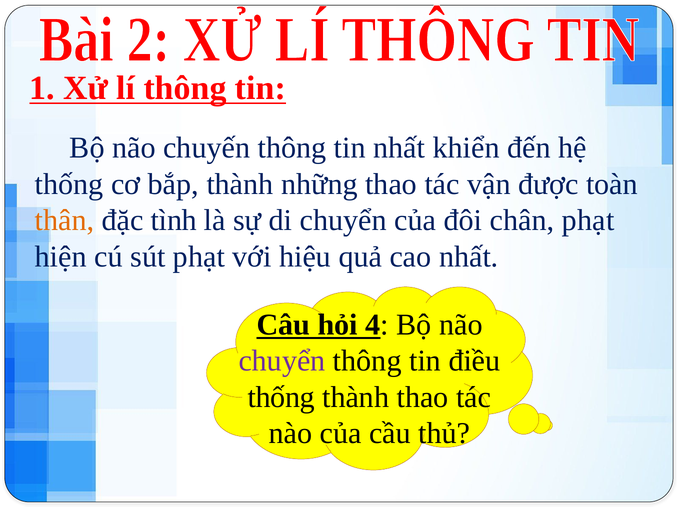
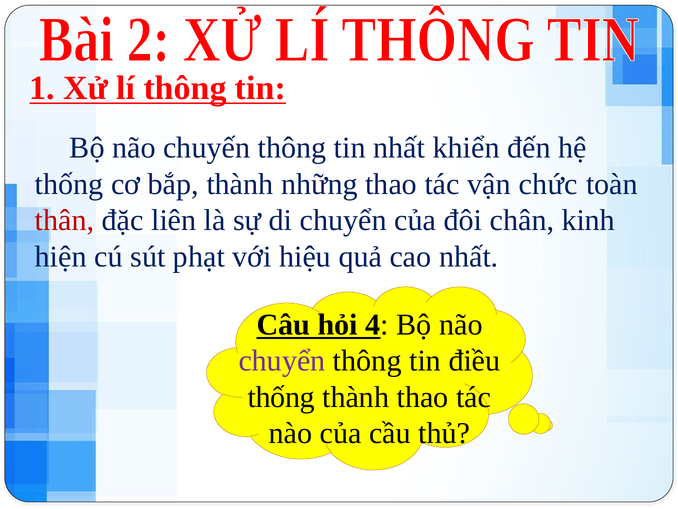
được: được -> chức
thân colour: orange -> red
tình: tình -> liên
chân phạt: phạt -> kinh
